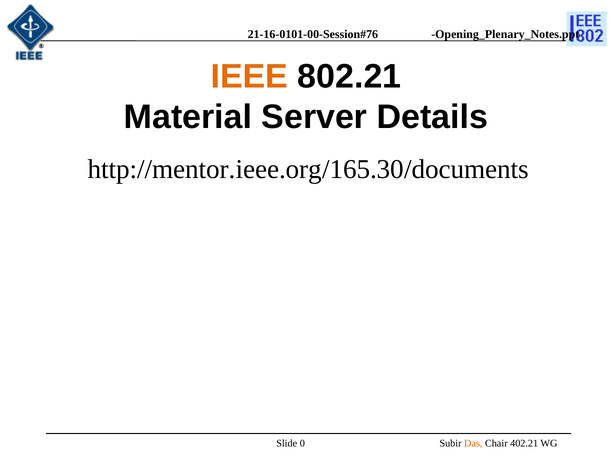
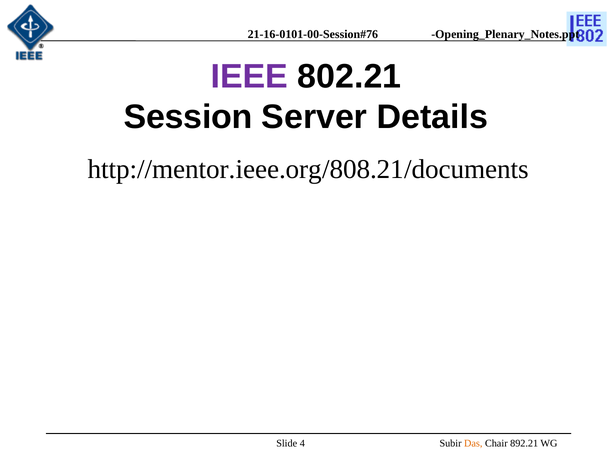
IEEE colour: orange -> purple
Material: Material -> Session
http://mentor.ieee.org/165.30/documents: http://mentor.ieee.org/165.30/documents -> http://mentor.ieee.org/808.21/documents
0: 0 -> 4
402.21: 402.21 -> 892.21
